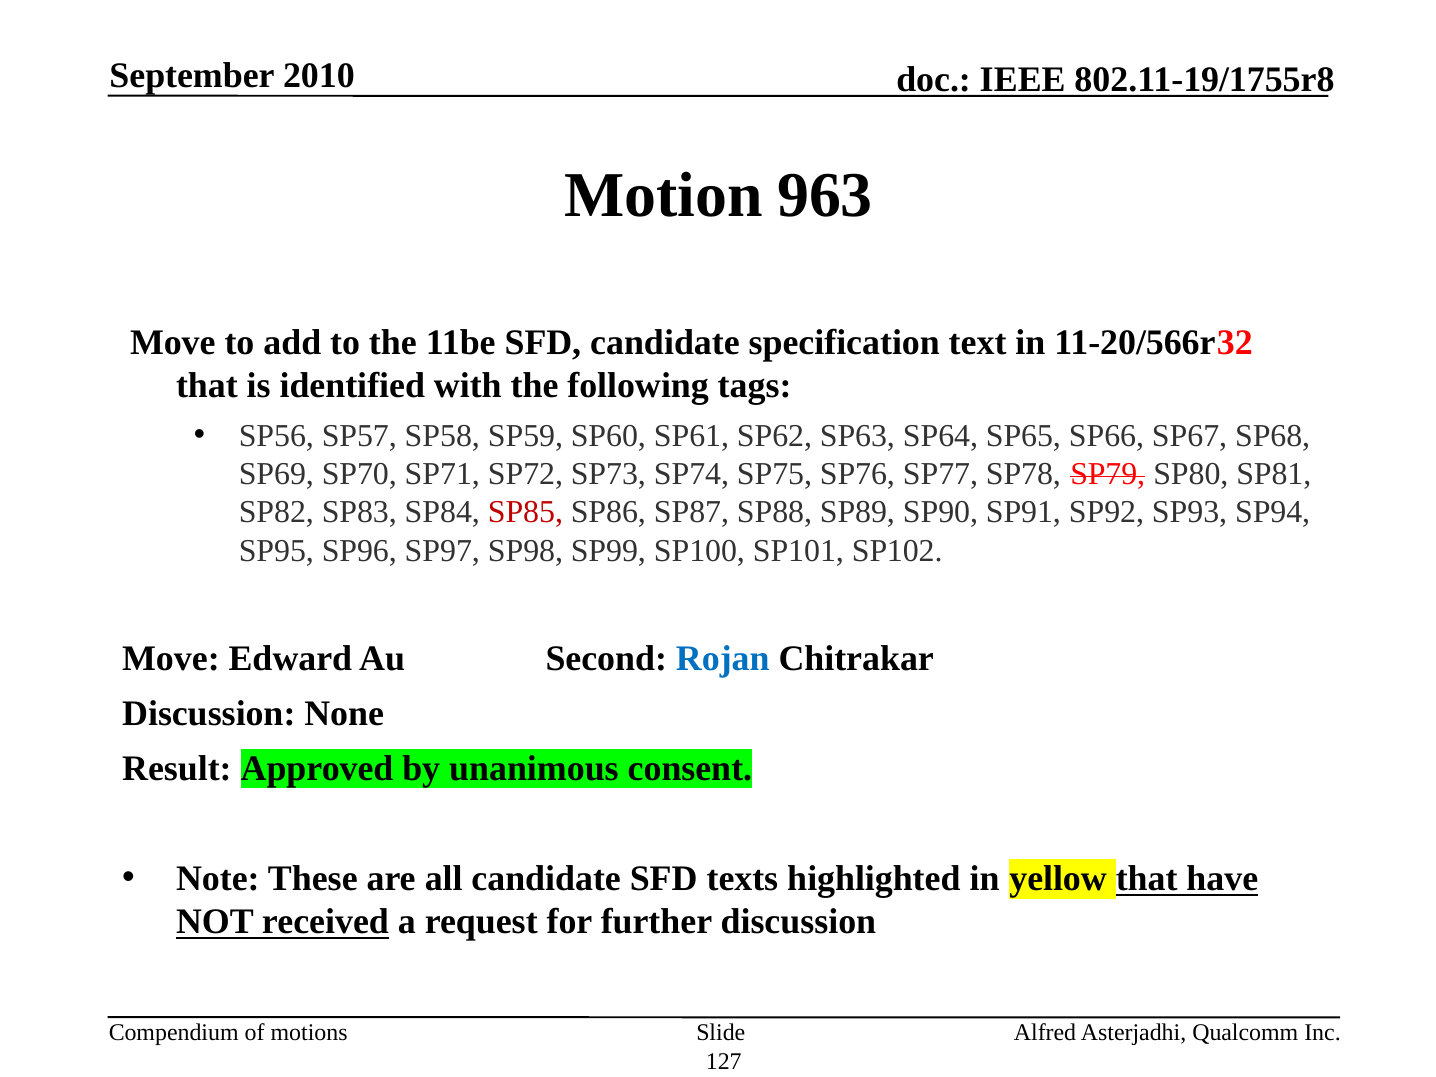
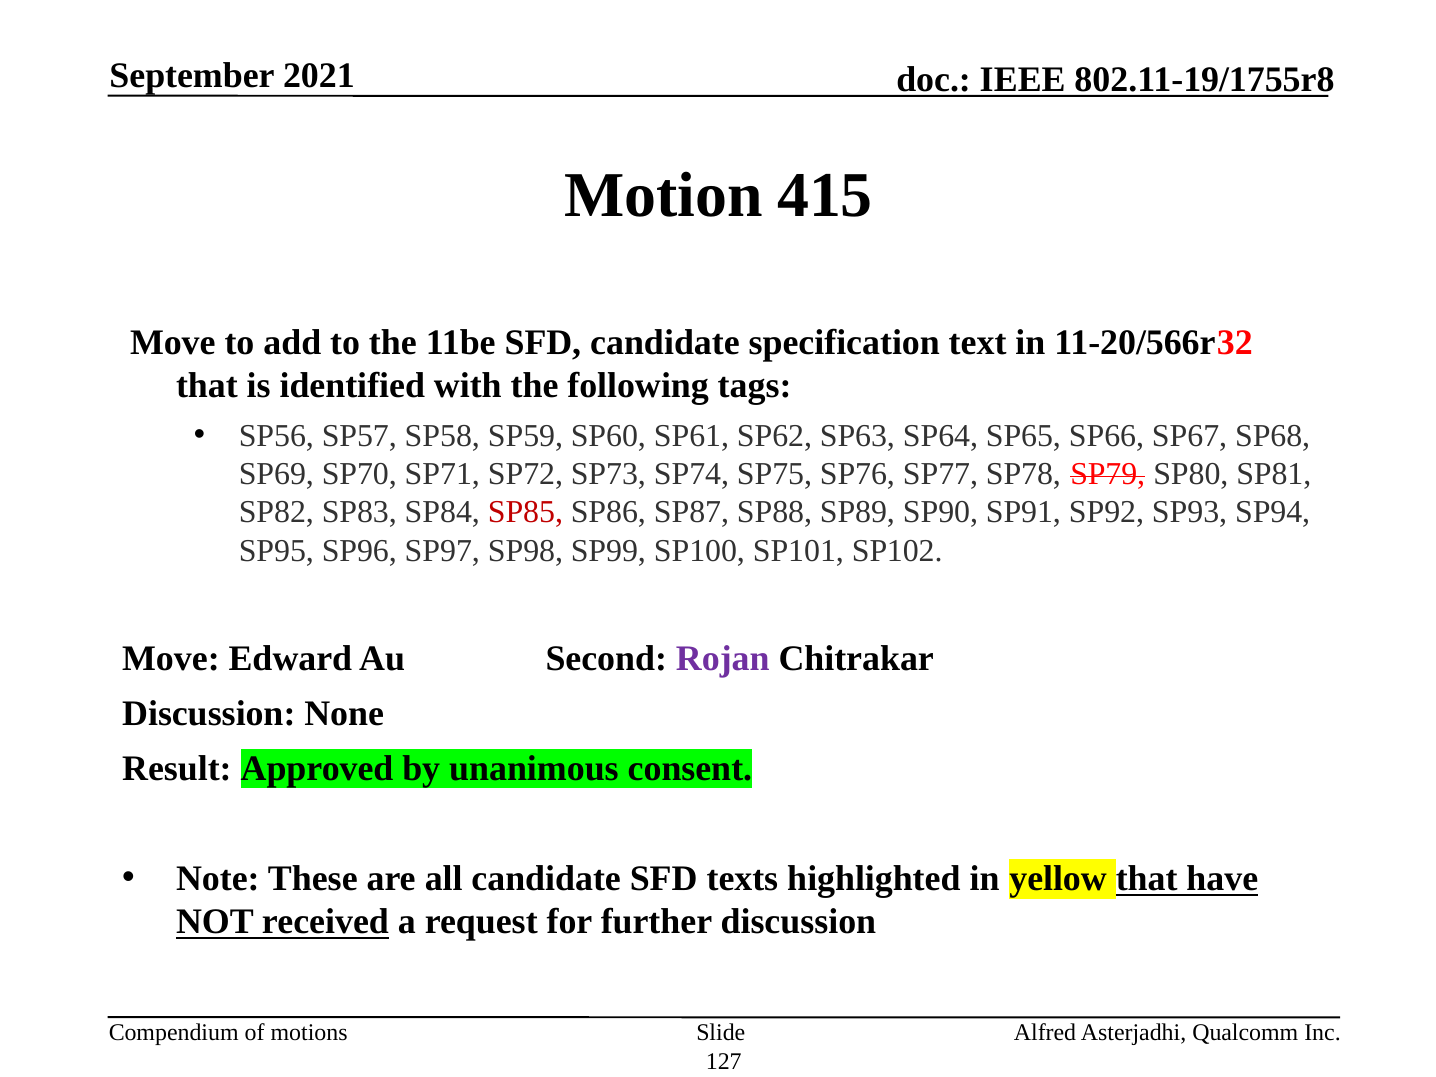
2010: 2010 -> 2021
963: 963 -> 415
Rojan colour: blue -> purple
